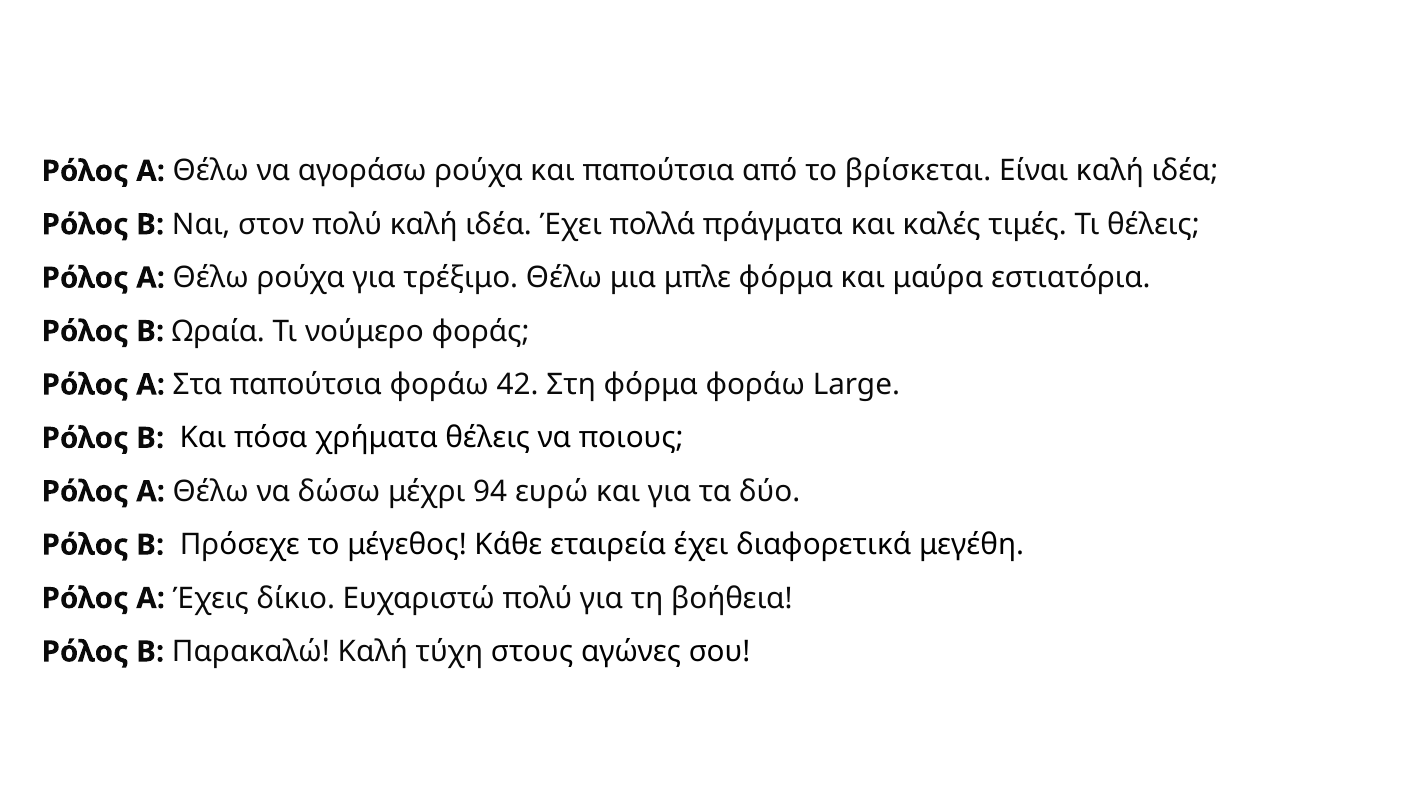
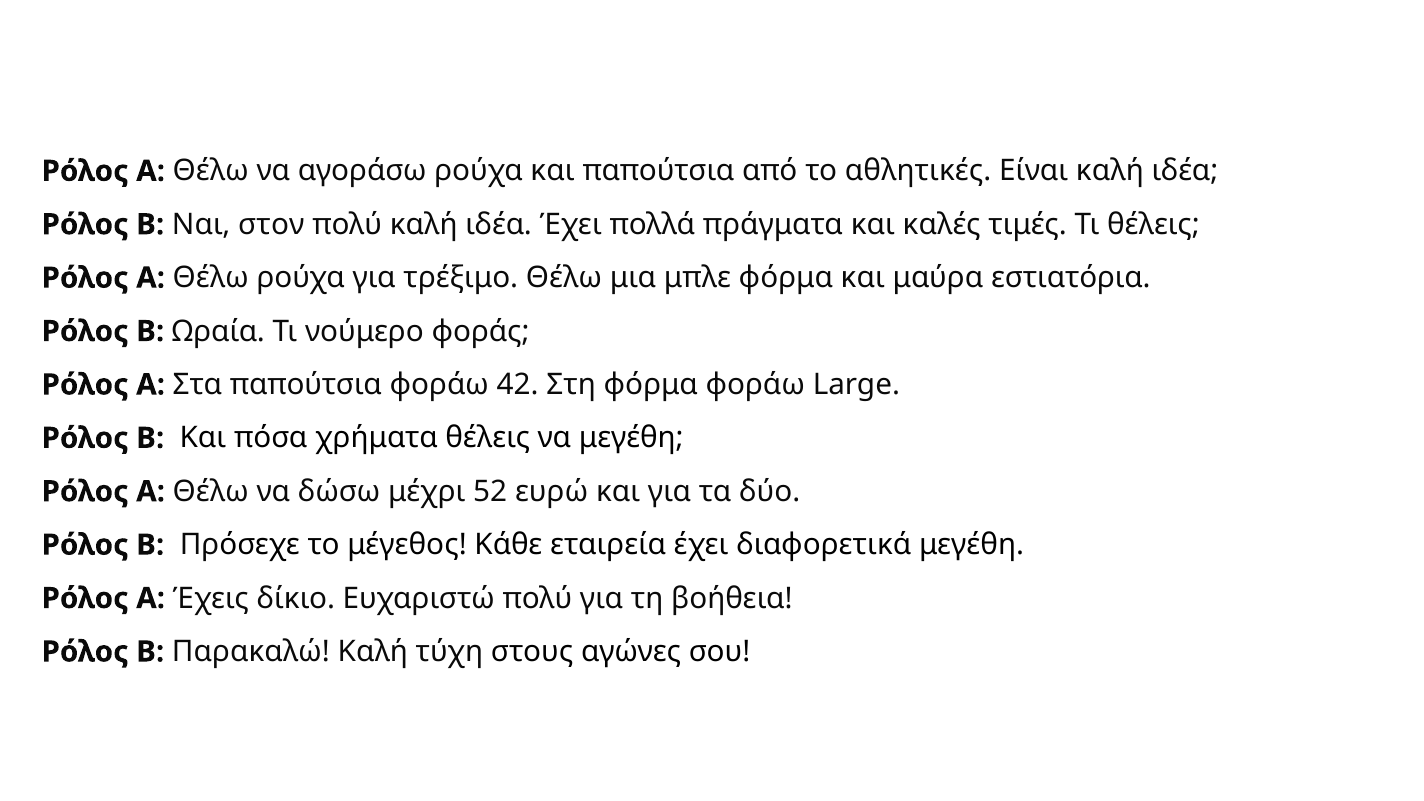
βρίσκεται: βρίσκεται -> αθλητικές
να ποιους: ποιους -> μεγέθη
94: 94 -> 52
